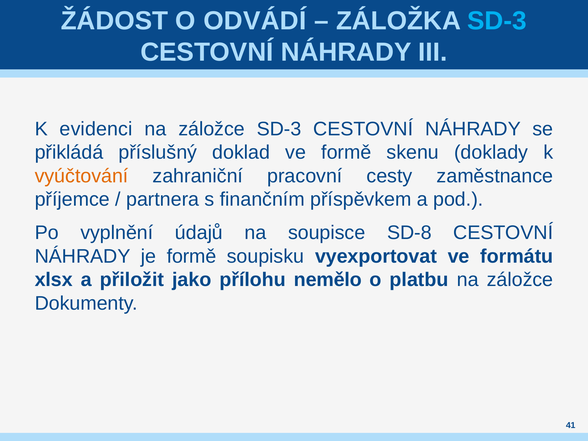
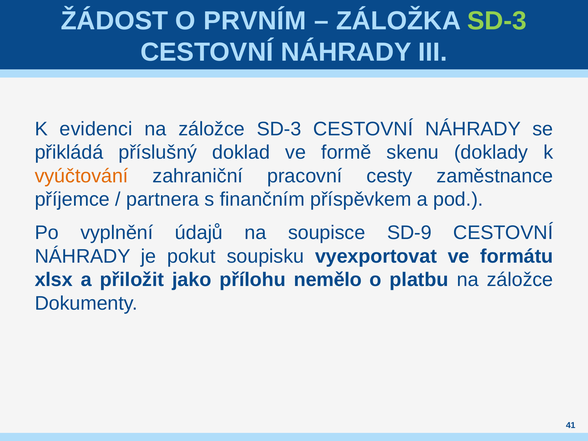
ODVÁDÍ: ODVÁDÍ -> PRVNÍM
SD-3 at (497, 21) colour: light blue -> light green
SD-8: SD-8 -> SD-9
je formě: formě -> pokut
